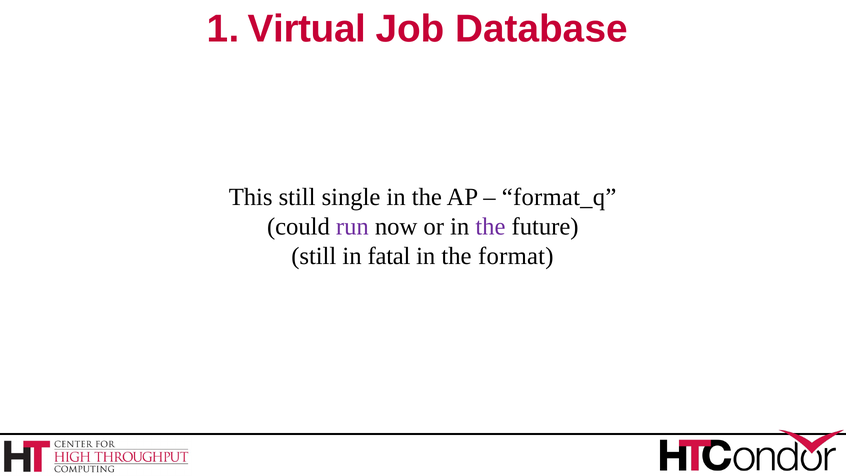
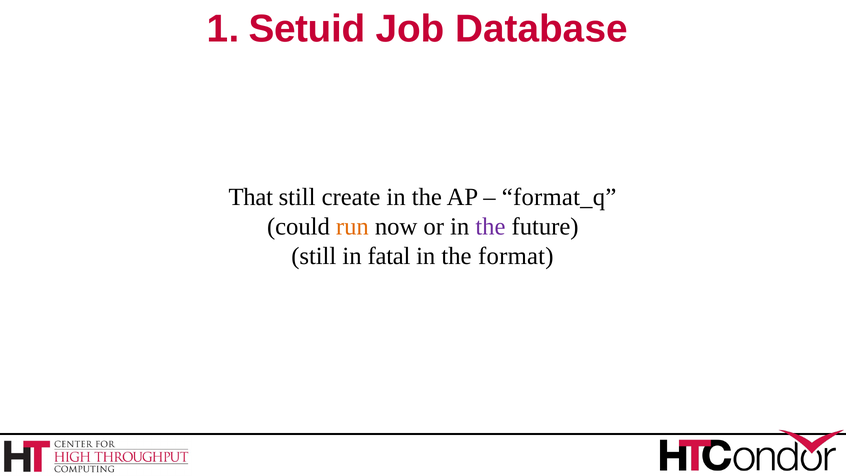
Virtual: Virtual -> Setuid
This: This -> That
single: single -> create
run colour: purple -> orange
